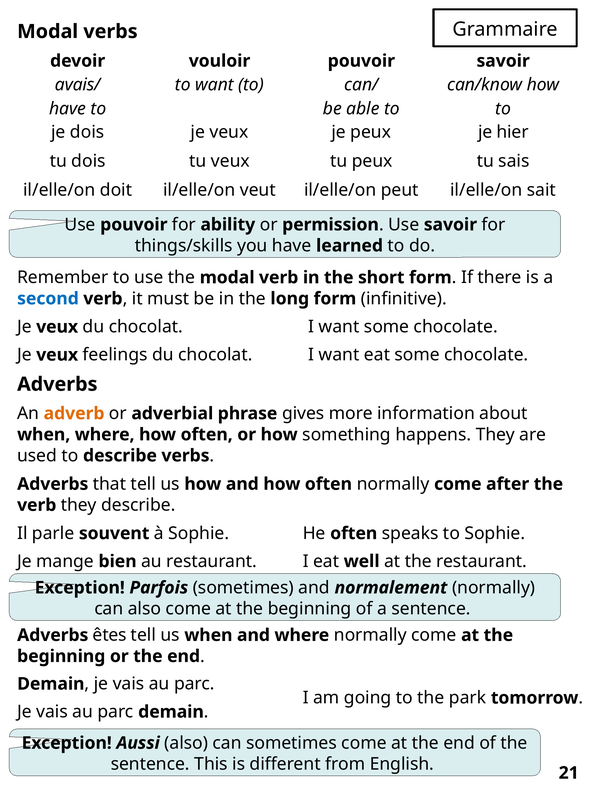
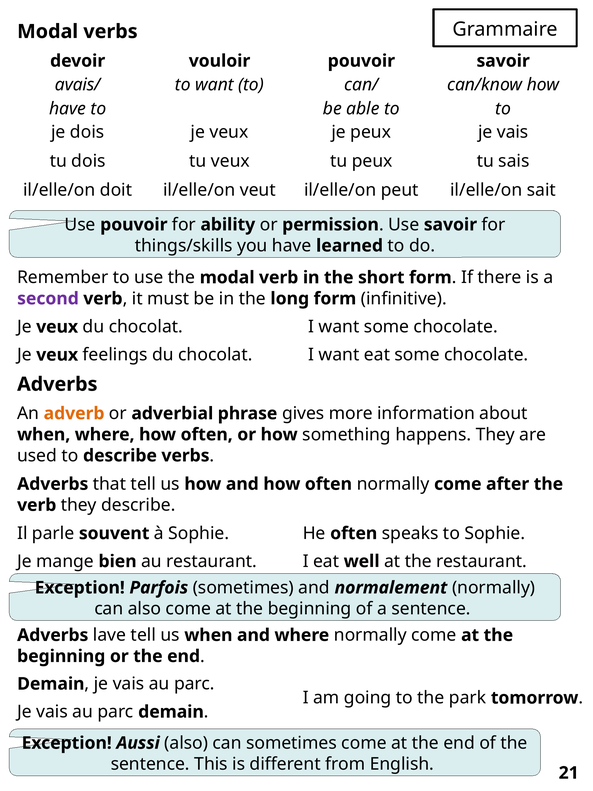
peux je hier: hier -> vais
second colour: blue -> purple
êtes: êtes -> lave
